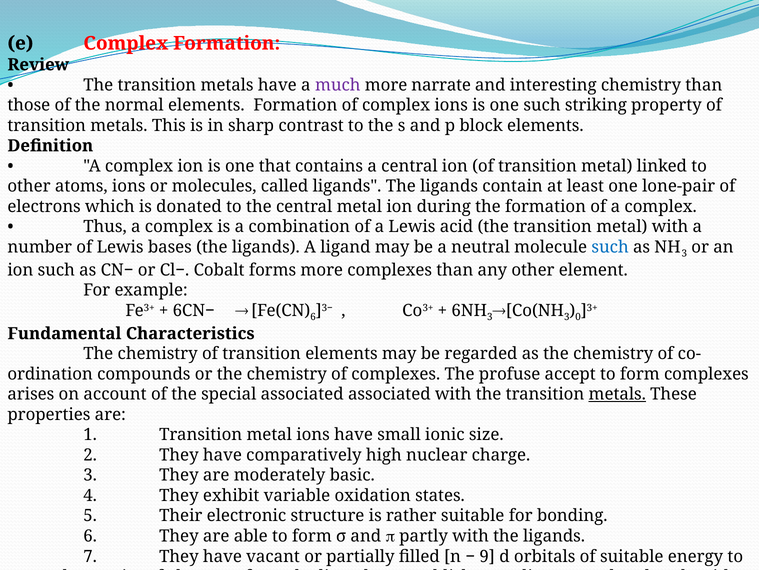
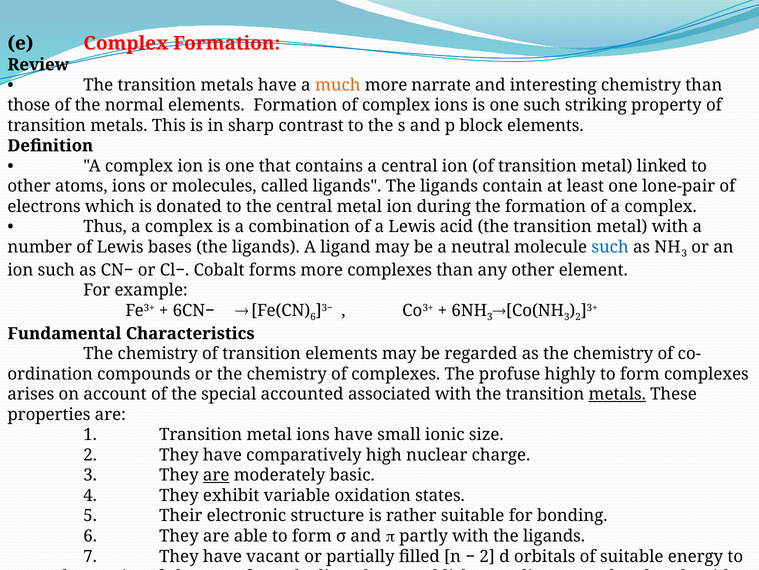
much colour: purple -> orange
0 at (578, 317): 0 -> 2
profuse accept: accept -> highly
special associated: associated -> accounted
are at (216, 475) underline: none -> present
9 at (487, 556): 9 -> 2
